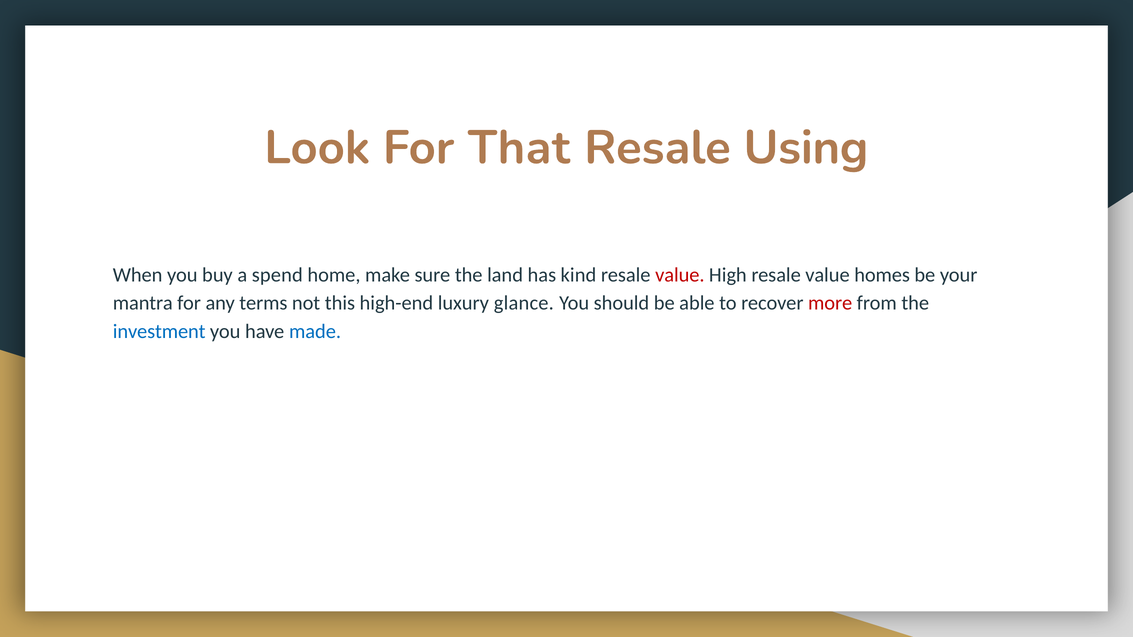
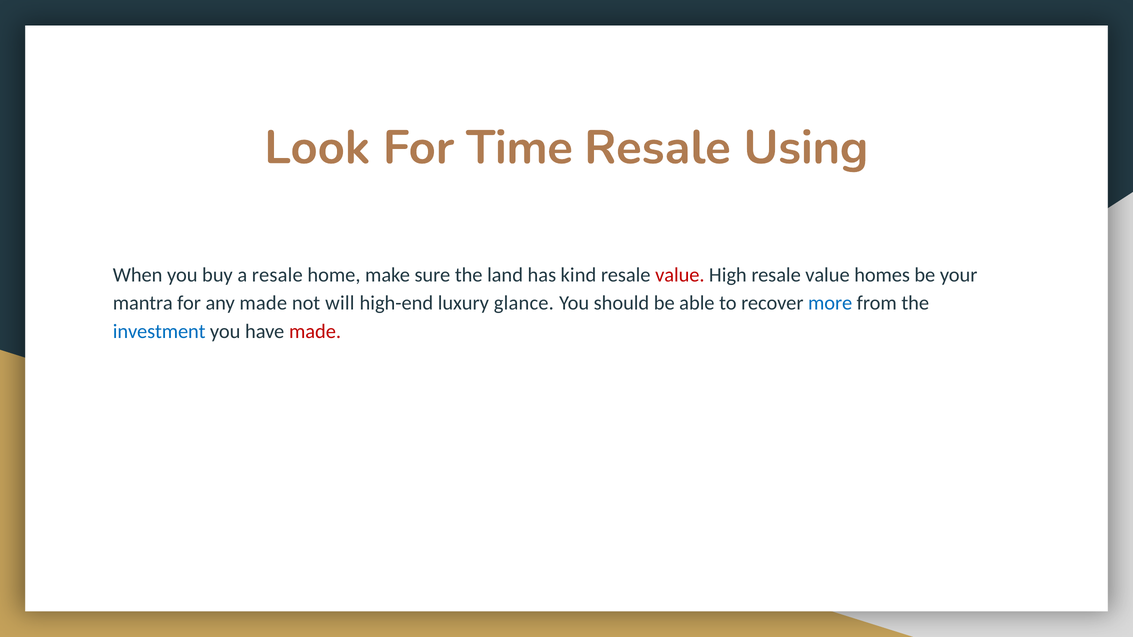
That: That -> Time
a spend: spend -> resale
any terms: terms -> made
this: this -> will
more colour: red -> blue
made at (315, 331) colour: blue -> red
